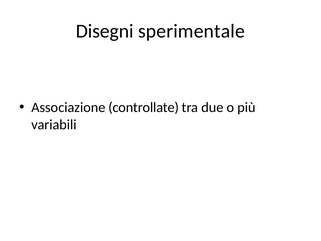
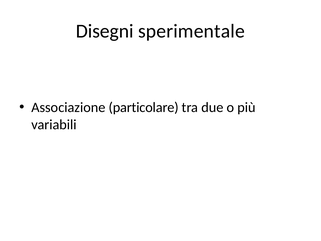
controllate: controllate -> particolare
